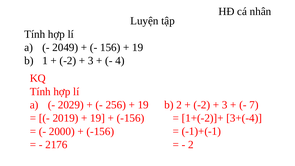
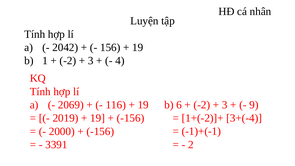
2049: 2049 -> 2042
b 2: 2 -> 6
7: 7 -> 9
2029: 2029 -> 2069
256: 256 -> 116
2176: 2176 -> 3391
